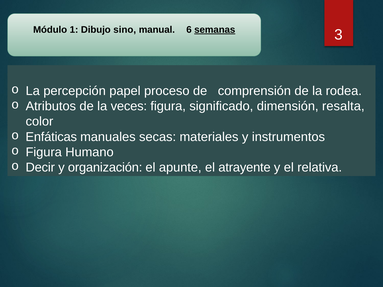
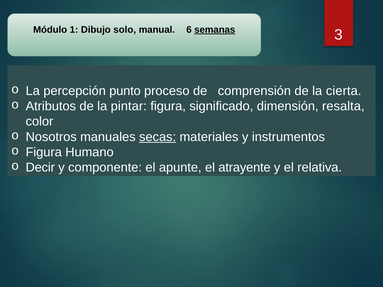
sino: sino -> solo
papel: papel -> punto
rodea: rodea -> cierta
veces: veces -> pintar
Enfáticas: Enfáticas -> Nosotros
secas underline: none -> present
organización: organización -> componente
